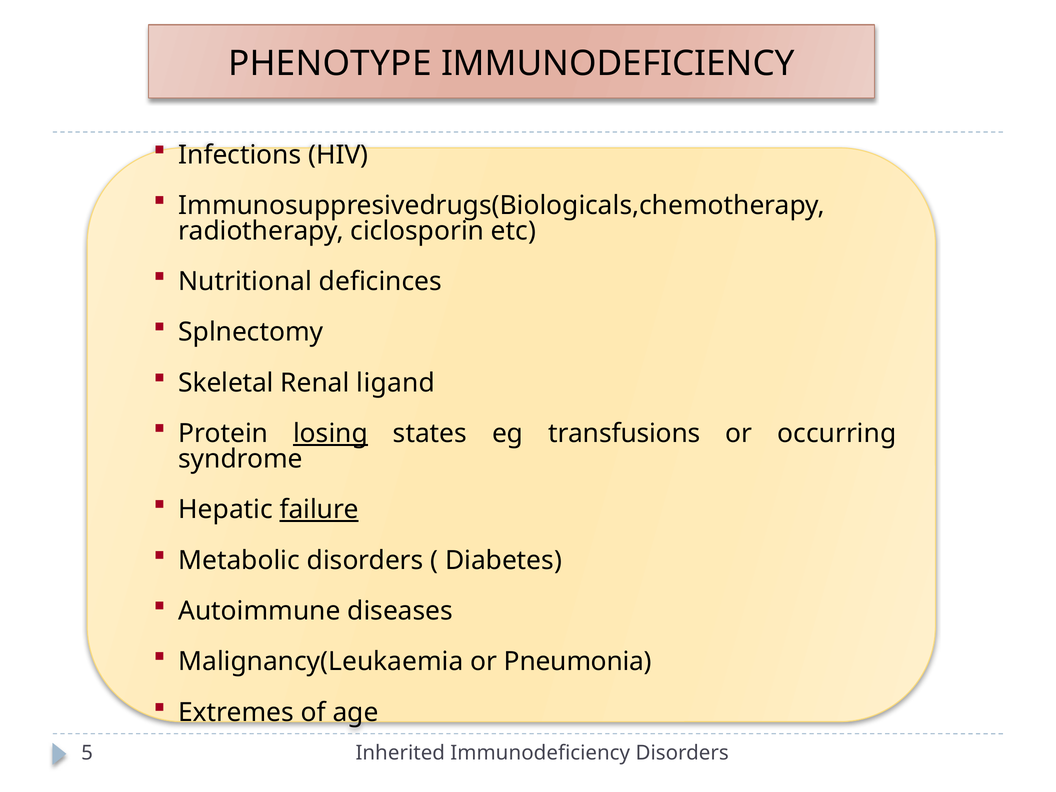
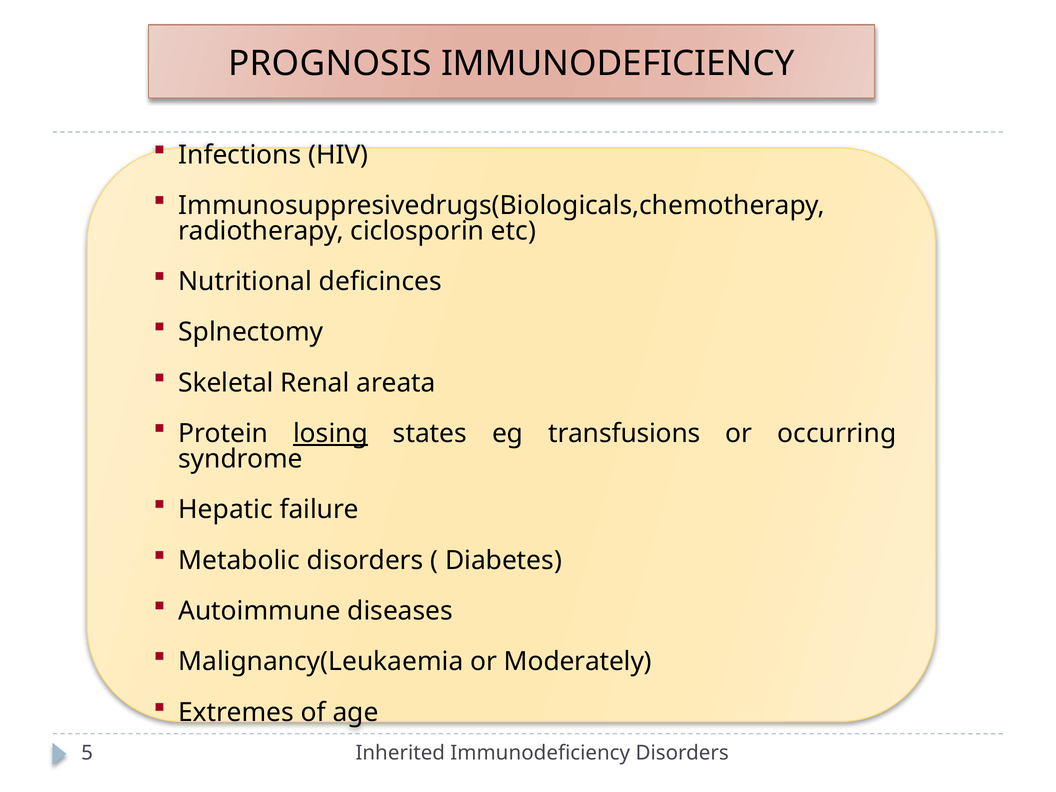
PHENOTYPE: PHENOTYPE -> PROGNOSIS
ligand: ligand -> areata
failure underline: present -> none
Pneumonia: Pneumonia -> Moderately
